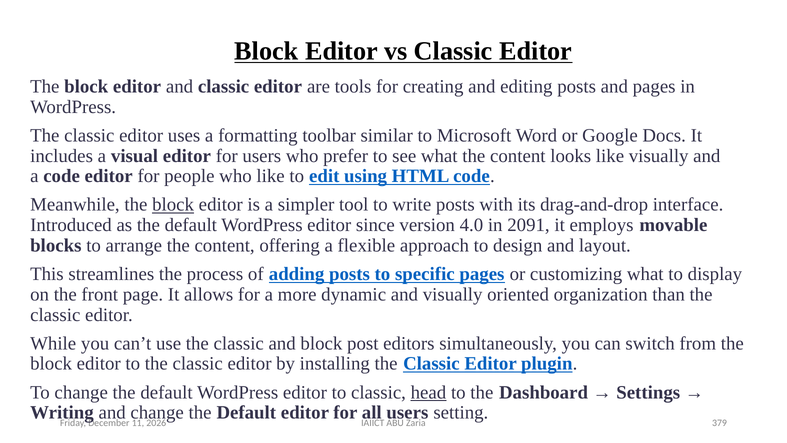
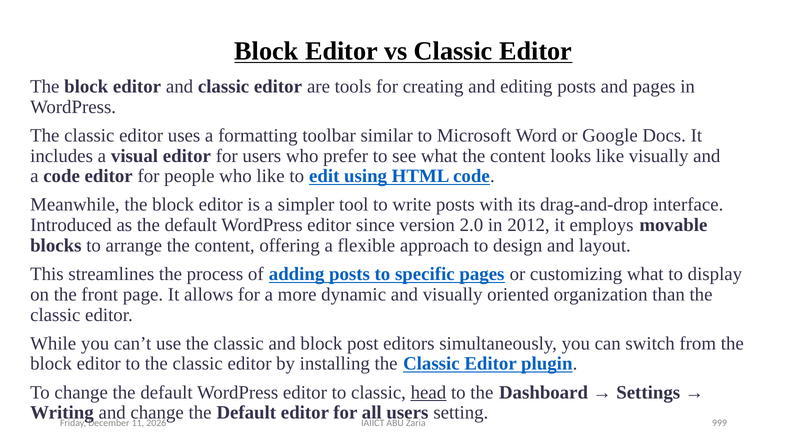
block at (173, 205) underline: present -> none
4.0: 4.0 -> 2.0
2091: 2091 -> 2012
379: 379 -> 999
